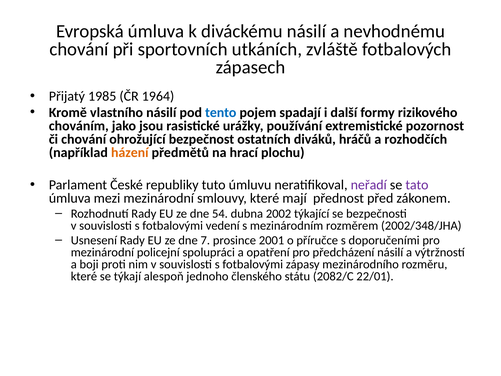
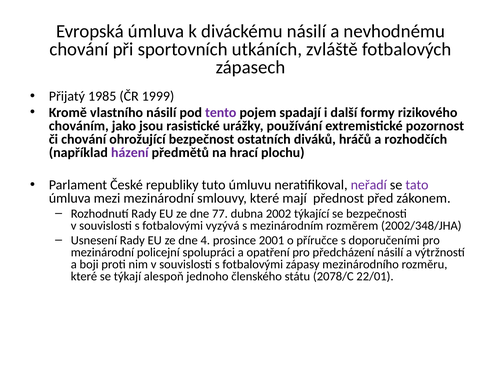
1964: 1964 -> 1999
tento colour: blue -> purple
házení colour: orange -> purple
54: 54 -> 77
vedení: vedení -> vyzývá
7: 7 -> 4
2082/C: 2082/C -> 2078/C
